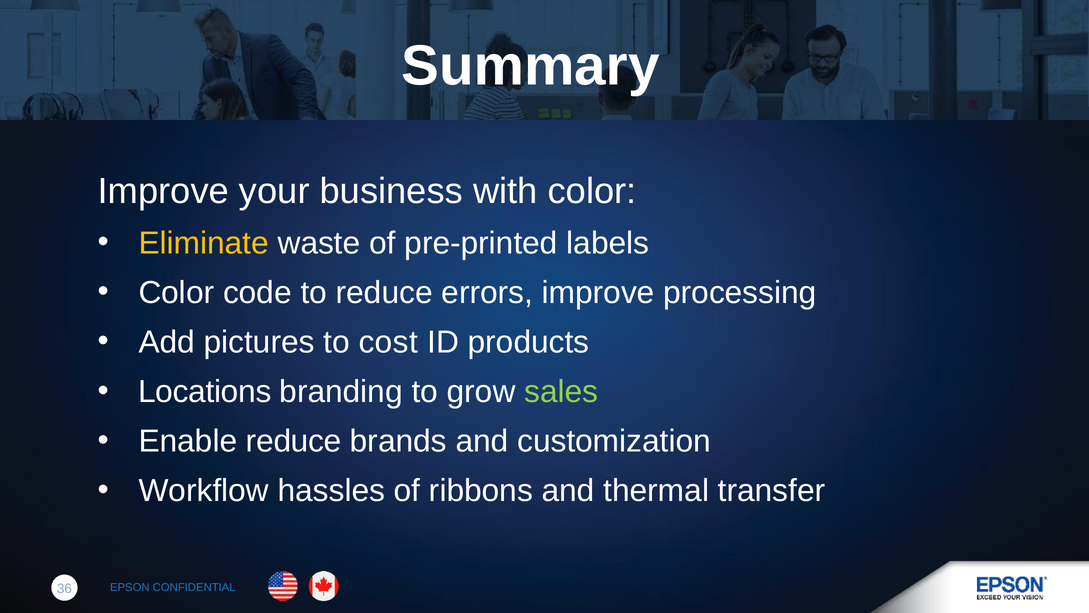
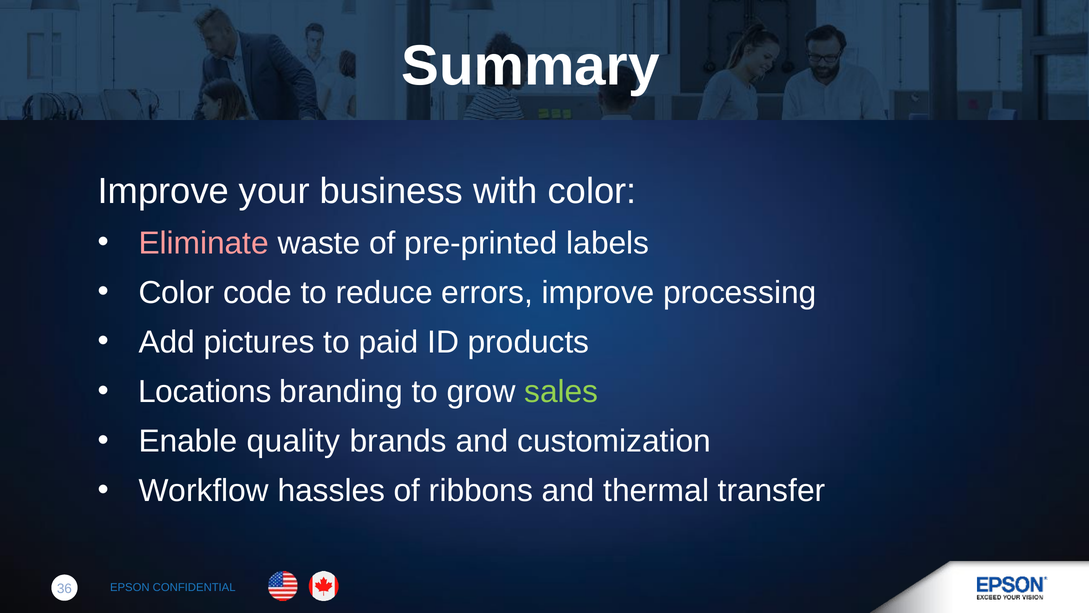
Eliminate colour: yellow -> pink
cost: cost -> paid
Enable reduce: reduce -> quality
